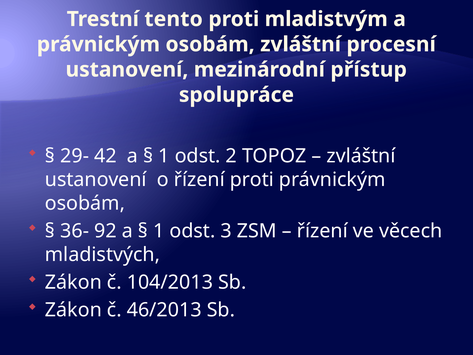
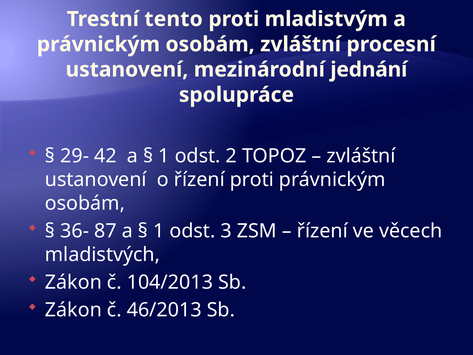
přístup: přístup -> jednání
92: 92 -> 87
